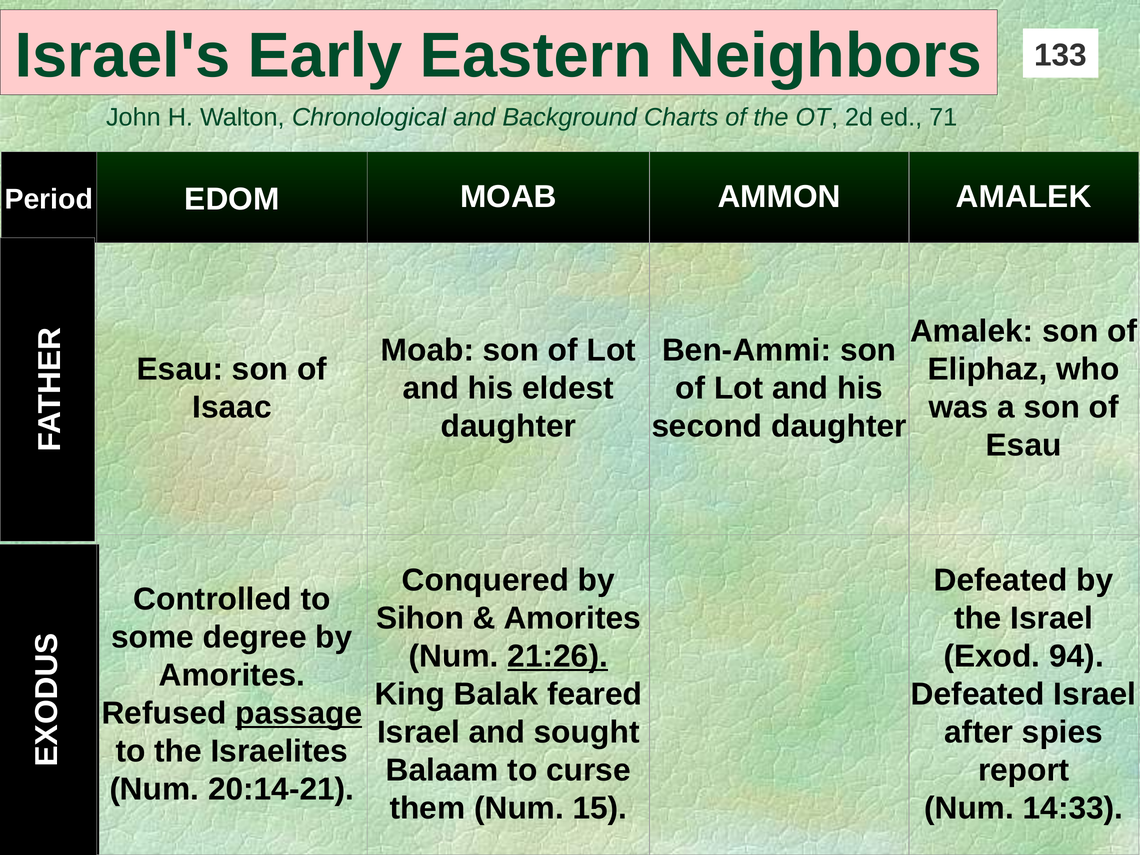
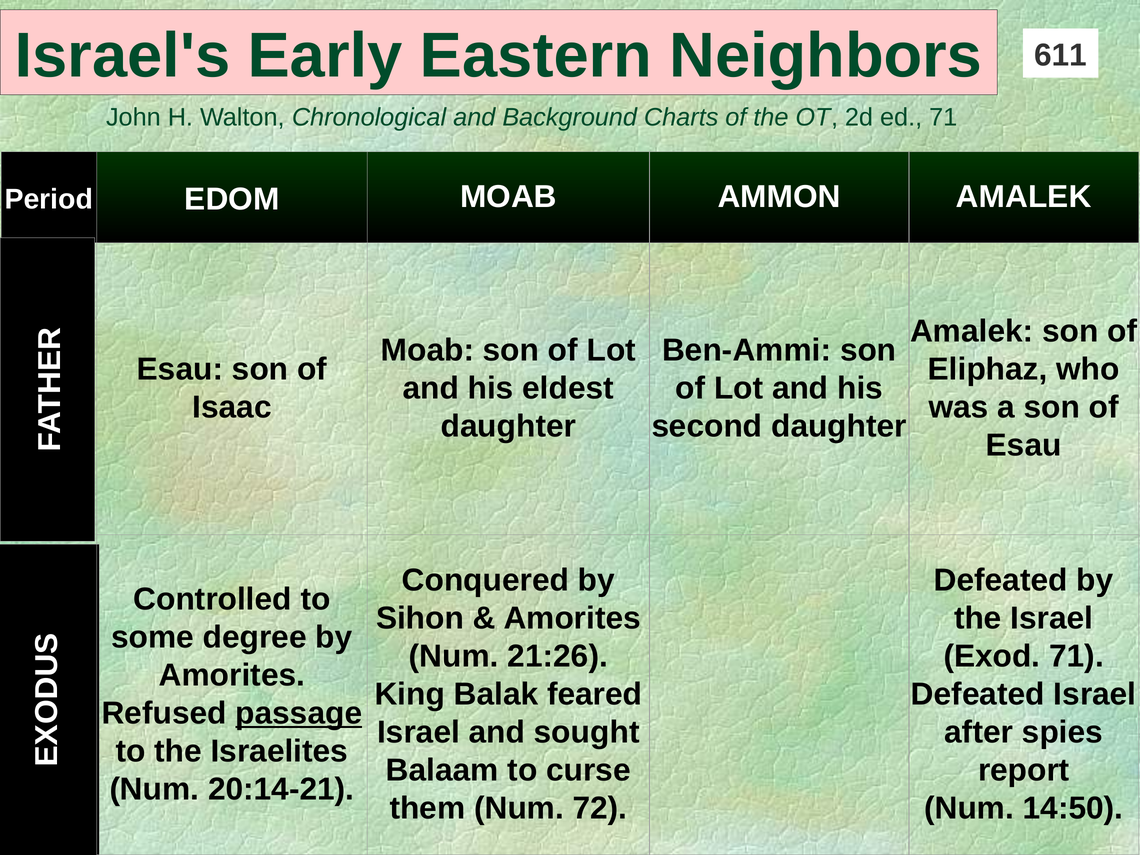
133: 133 -> 611
21:26 underline: present -> none
Exod 94: 94 -> 71
15: 15 -> 72
14:33: 14:33 -> 14:50
